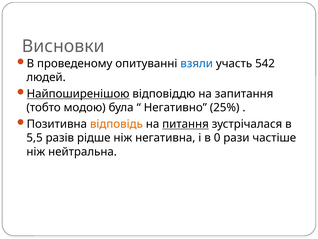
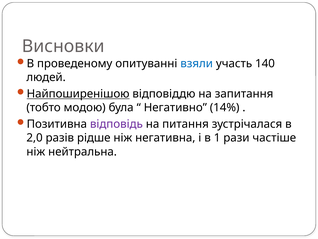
542: 542 -> 140
25%: 25% -> 14%
відповідь colour: orange -> purple
питання underline: present -> none
5,5: 5,5 -> 2,0
0: 0 -> 1
